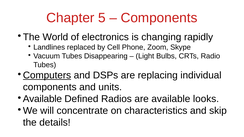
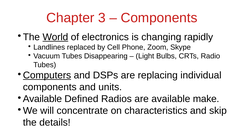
5: 5 -> 3
World underline: none -> present
looks: looks -> make
